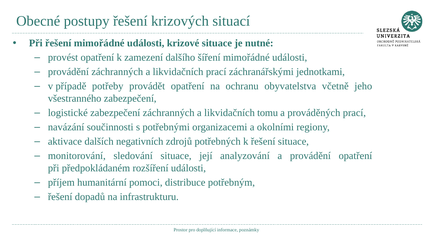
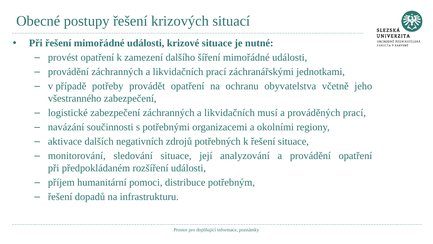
tomu: tomu -> musí
